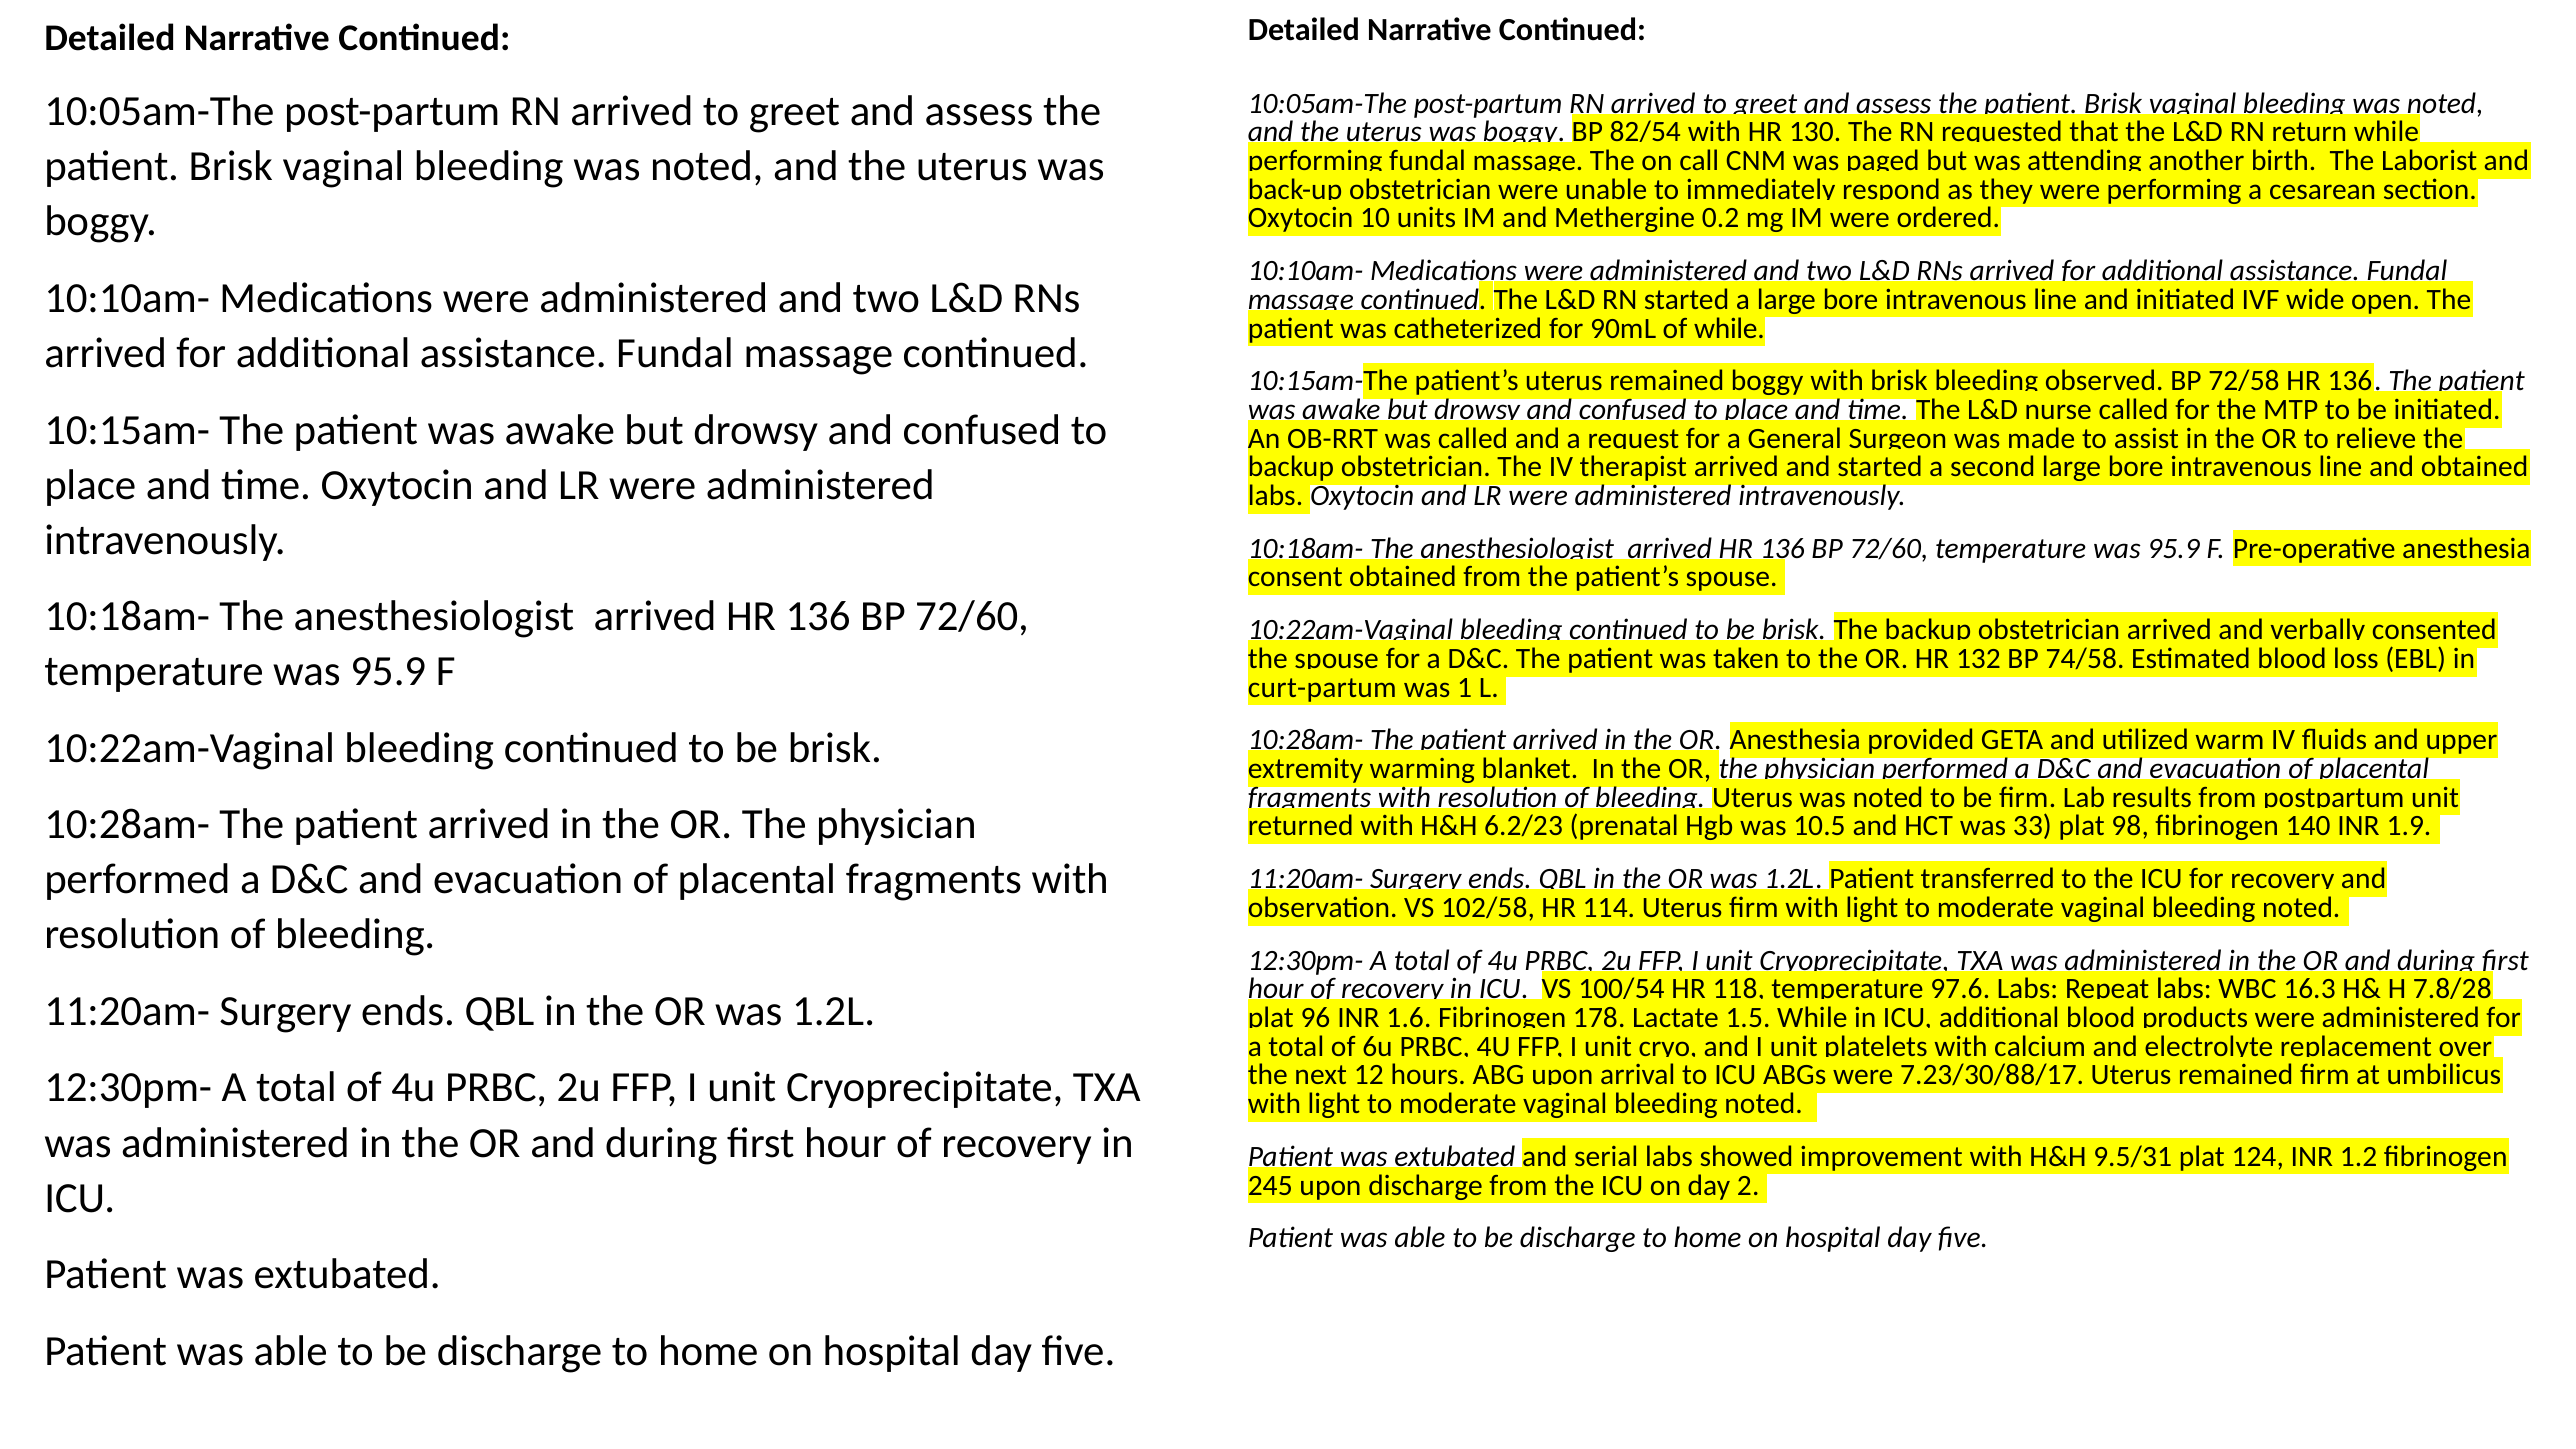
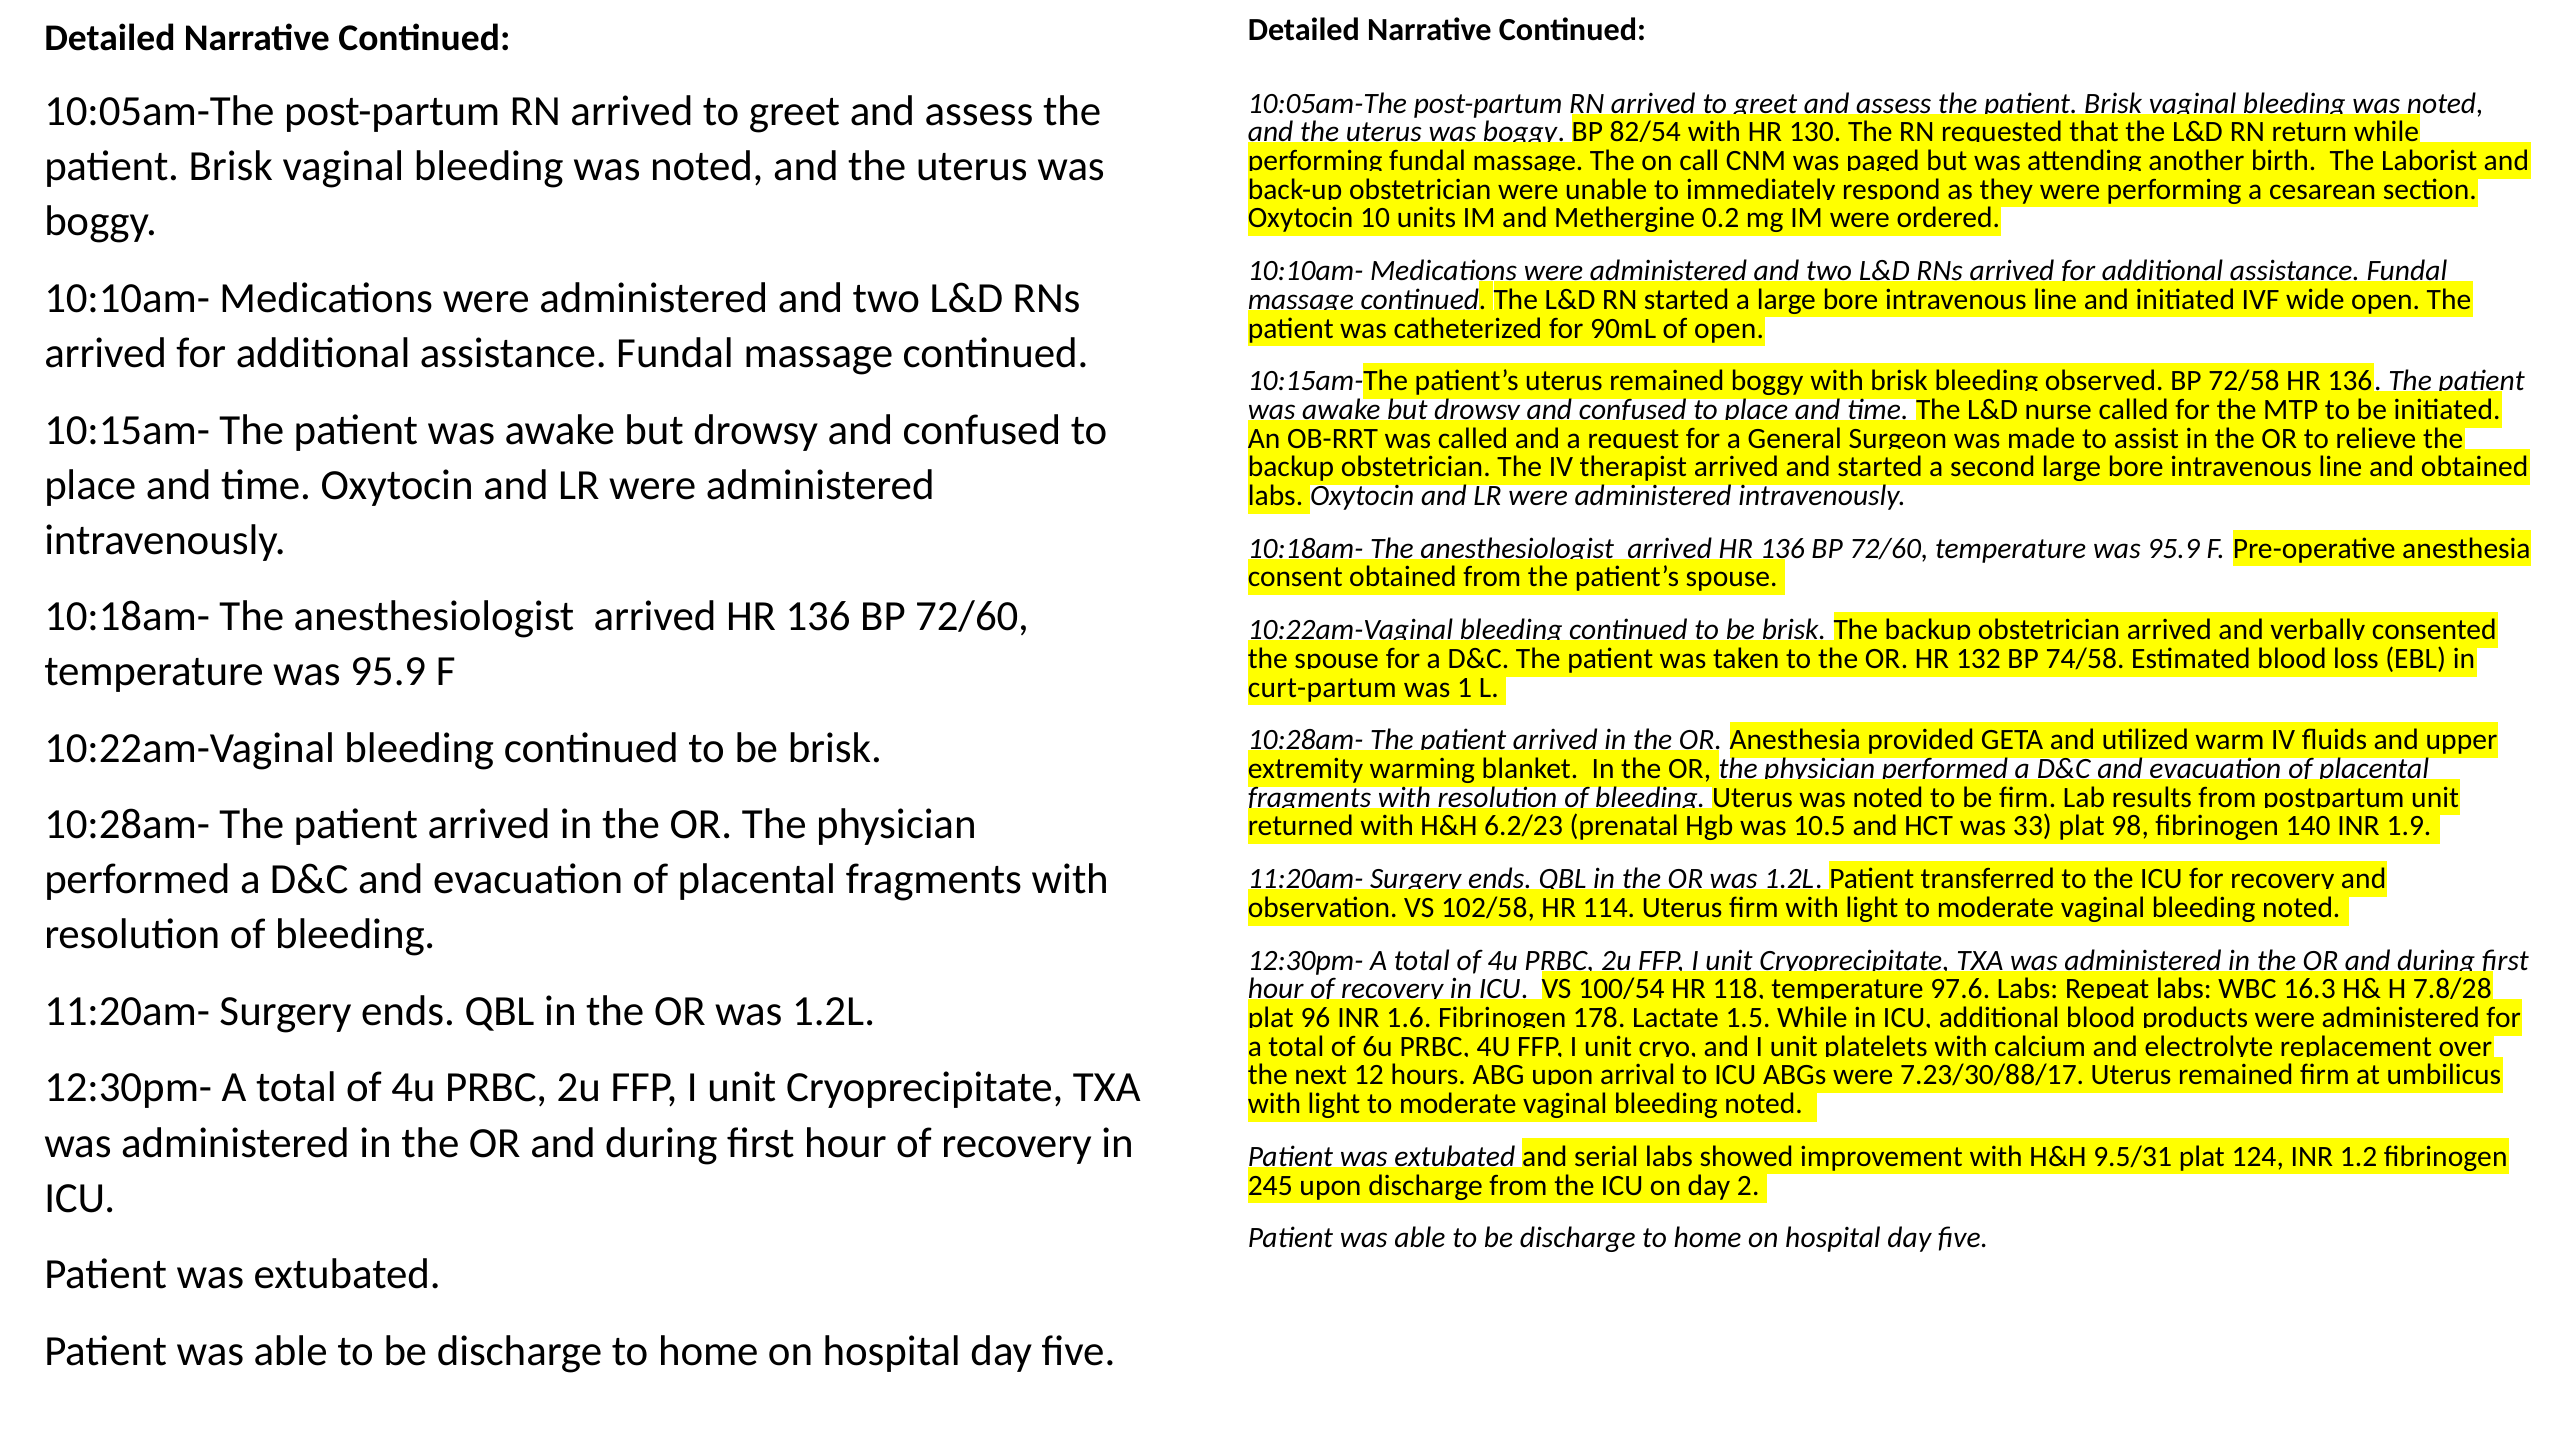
of while: while -> open
